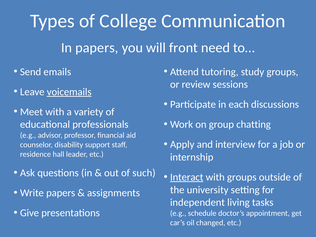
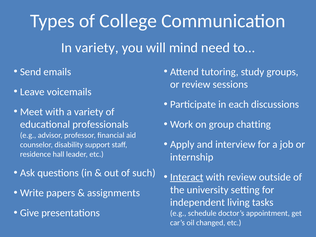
In papers: papers -> variety
front: front -> mind
voicemails underline: present -> none
with groups: groups -> review
